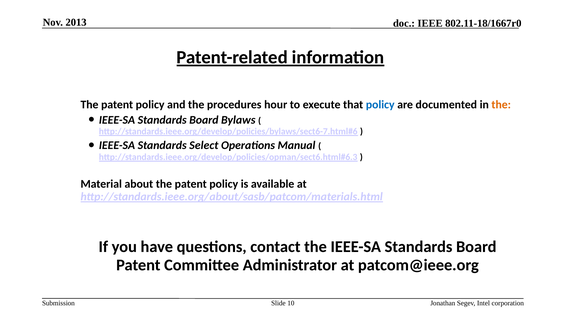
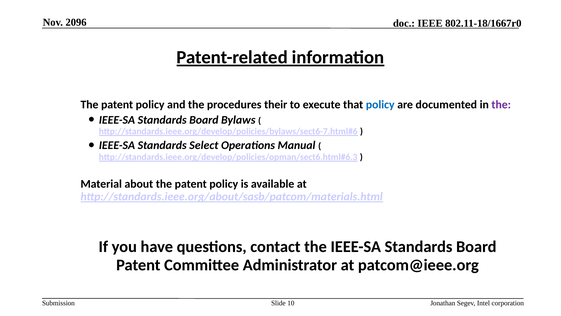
2013: 2013 -> 2096
hour: hour -> their
the at (501, 104) colour: orange -> purple
